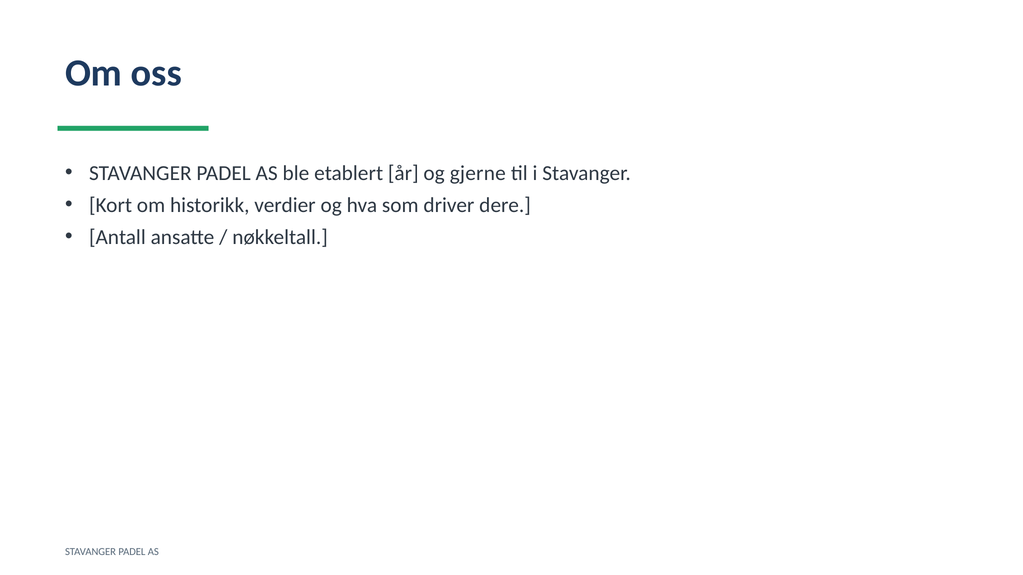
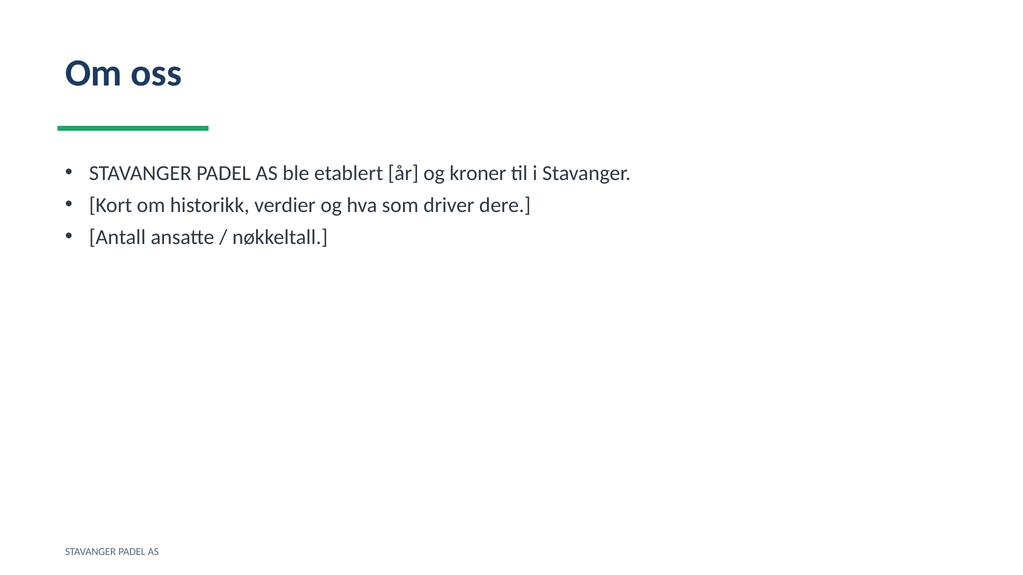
gjerne: gjerne -> kroner
